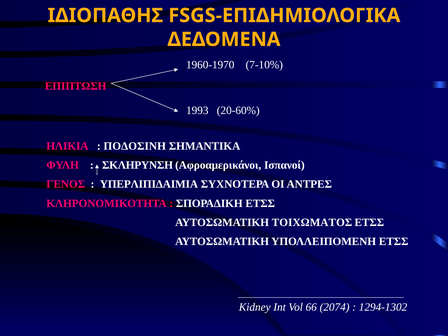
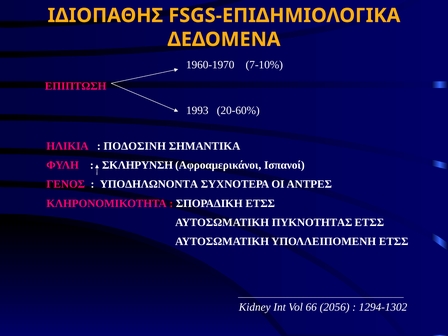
ΥΠΕΡΛΙΠΙΔΑΙΜΙΑ: ΥΠΕΡΛΙΠΙΔΑΙΜΙΑ -> ΥΠΟΔΗΛΩΝΟΝΤΑ
ΤΟΙΧΩΜΑΤΟΣ: ΤΟΙΧΩΜΑΤΟΣ -> ΠΥΚΝΟΤΗΤΑΣ
2074: 2074 -> 2056
